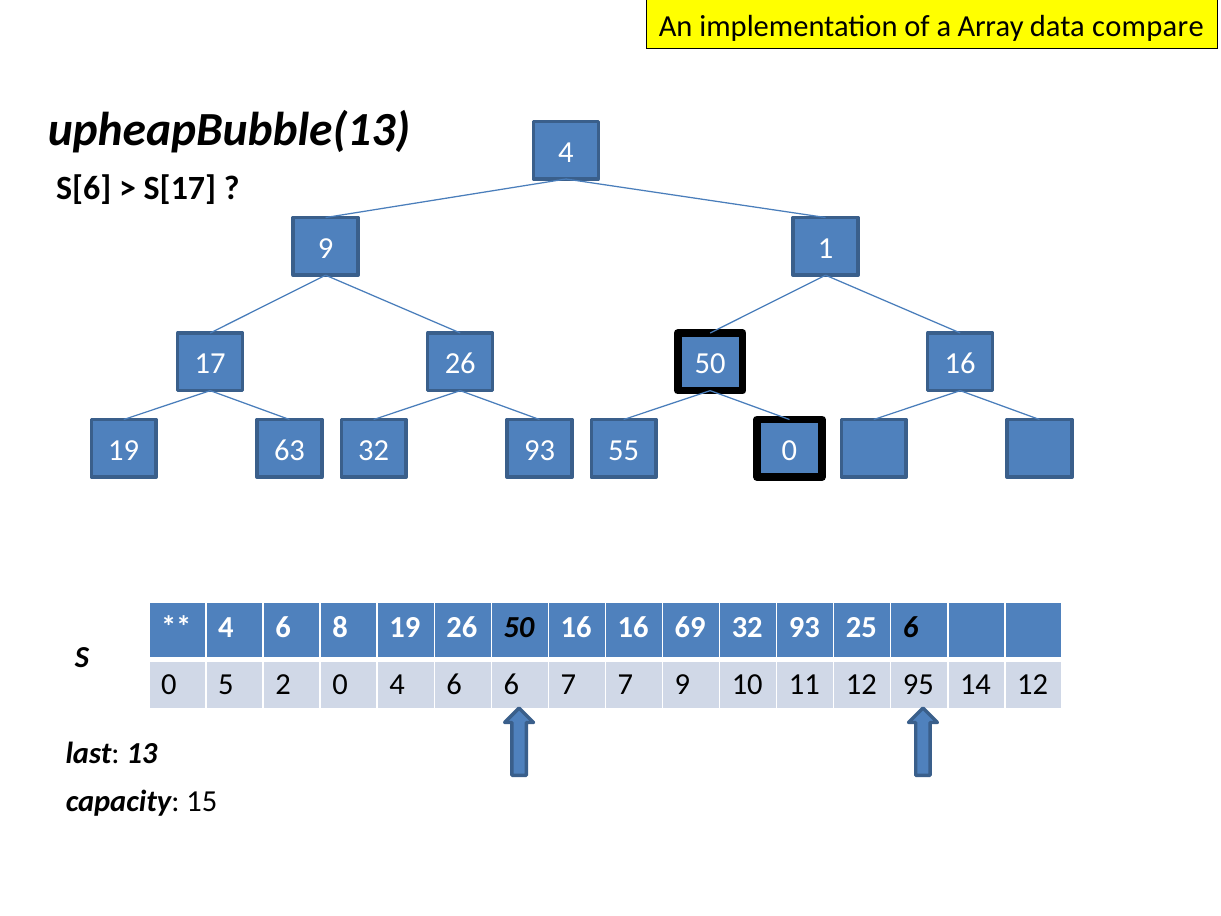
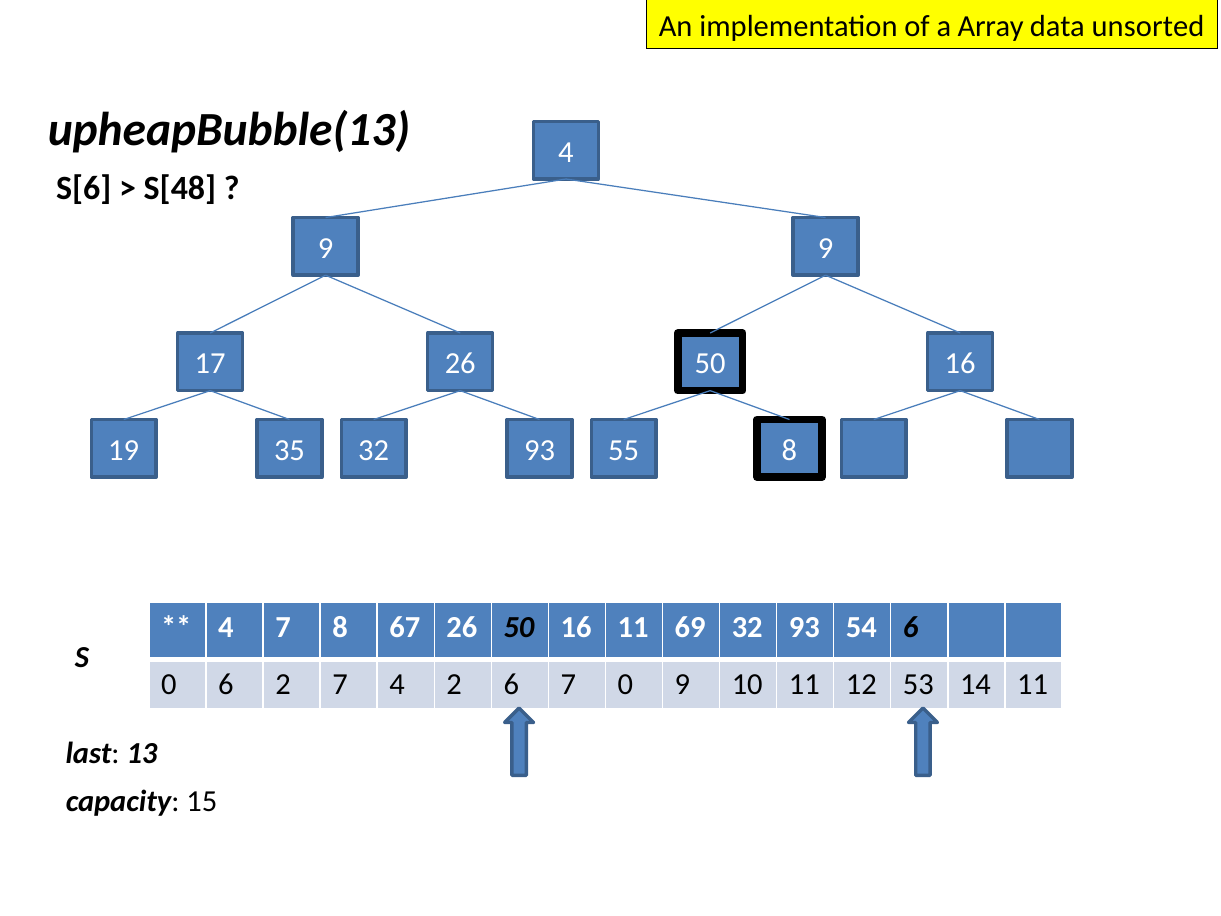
compare: compare -> unsorted
S[17: S[17 -> S[48
9 1: 1 -> 9
63: 63 -> 35
55 0: 0 -> 8
6 at (283, 627): 6 -> 7
8 19: 19 -> 67
16 16: 16 -> 11
25: 25 -> 54
0 5: 5 -> 6
2 0: 0 -> 7
6 at (454, 684): 6 -> 2
7 7: 7 -> 0
95: 95 -> 53
14 12: 12 -> 11
